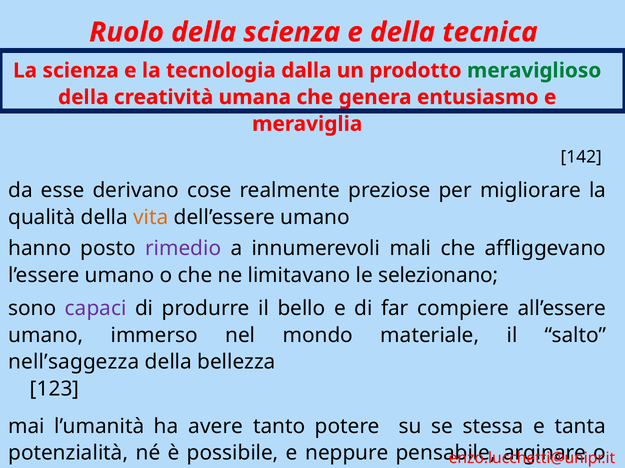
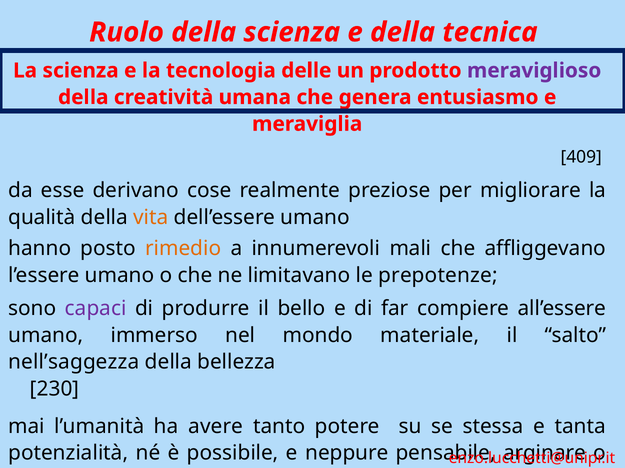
dalla: dalla -> delle
meraviglioso colour: green -> purple
142: 142 -> 409
rimedio colour: purple -> orange
selezionano: selezionano -> prepotenze
123: 123 -> 230
